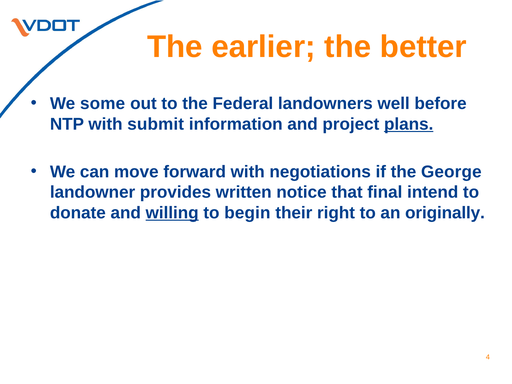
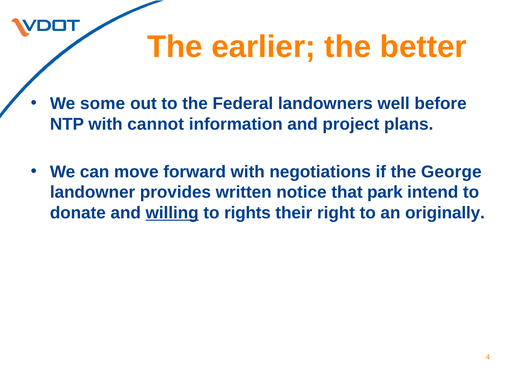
submit: submit -> cannot
plans underline: present -> none
final: final -> park
begin: begin -> rights
